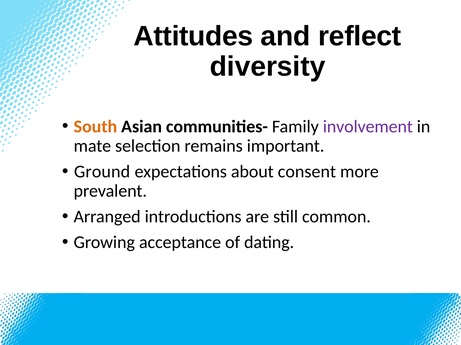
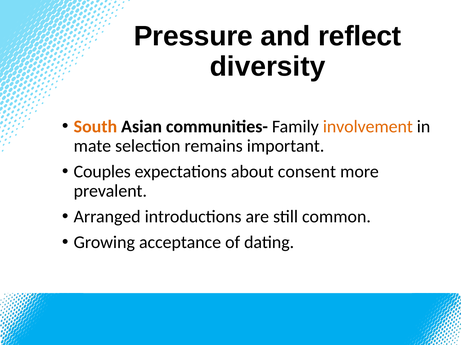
Attitudes: Attitudes -> Pressure
involvement colour: purple -> orange
Ground: Ground -> Couples
